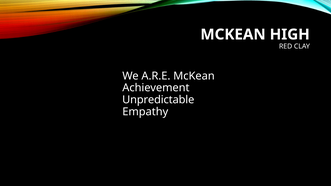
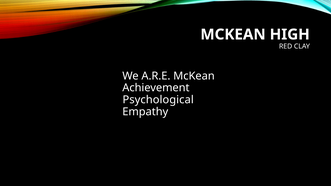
Unpredictable: Unpredictable -> Psychological
